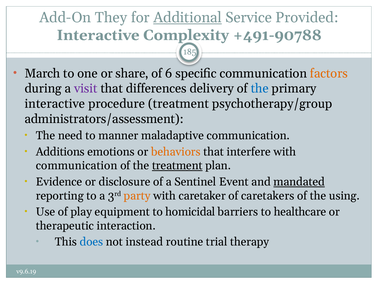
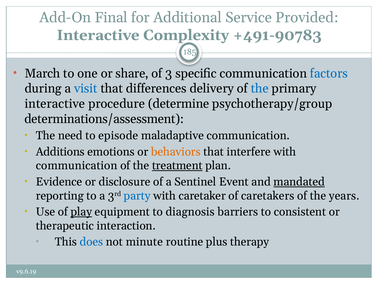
They: They -> Final
Additional underline: present -> none
+491-90788: +491-90788 -> +491-90783
6: 6 -> 3
factors colour: orange -> blue
visit colour: purple -> blue
procedure treatment: treatment -> determine
administrators/assessment: administrators/assessment -> determinations/assessment
manner: manner -> episode
party colour: orange -> blue
using: using -> years
play underline: none -> present
homicidal: homicidal -> diagnosis
healthcare: healthcare -> consistent
instead: instead -> minute
trial: trial -> plus
